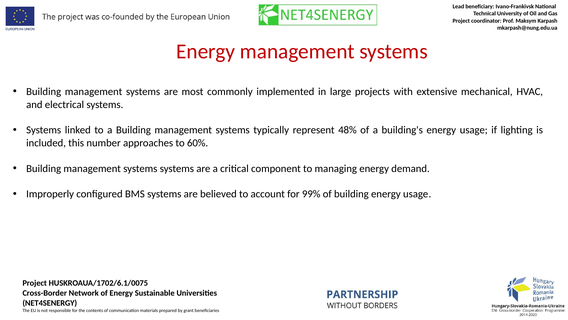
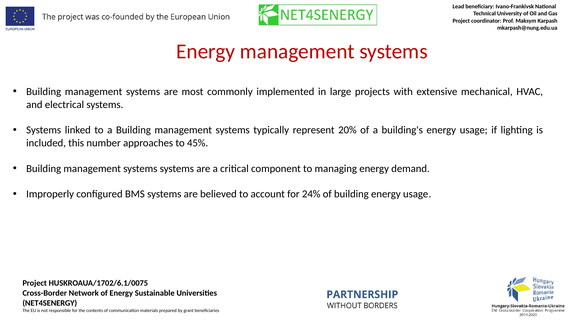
48%: 48% -> 20%
60%: 60% -> 45%
99%: 99% -> 24%
